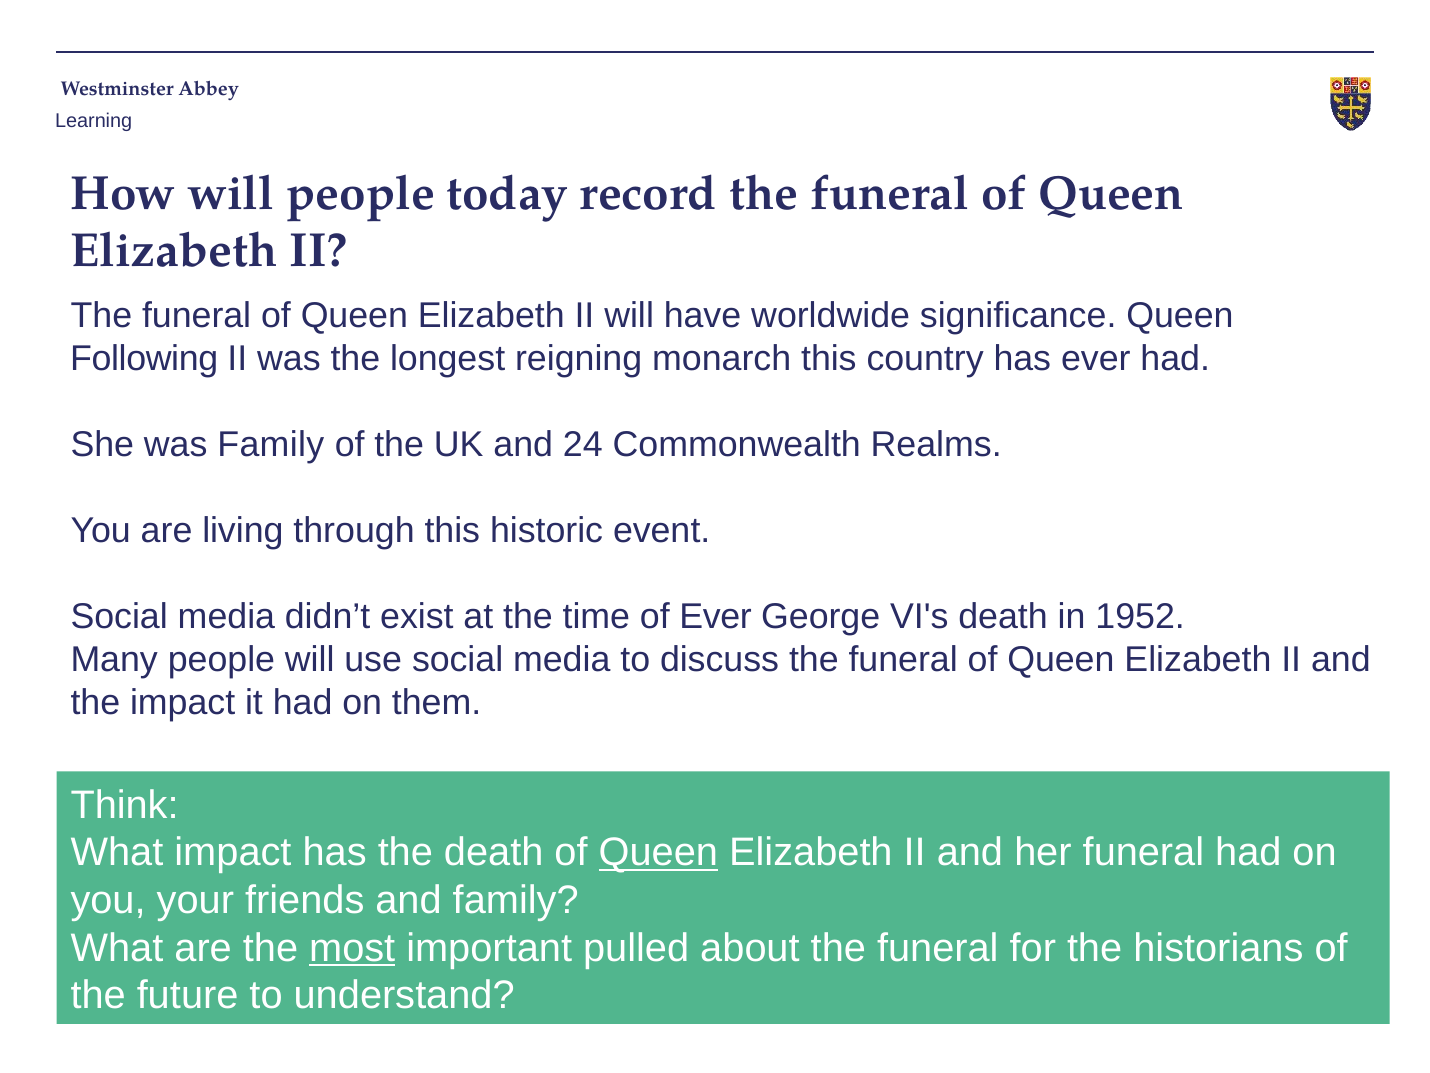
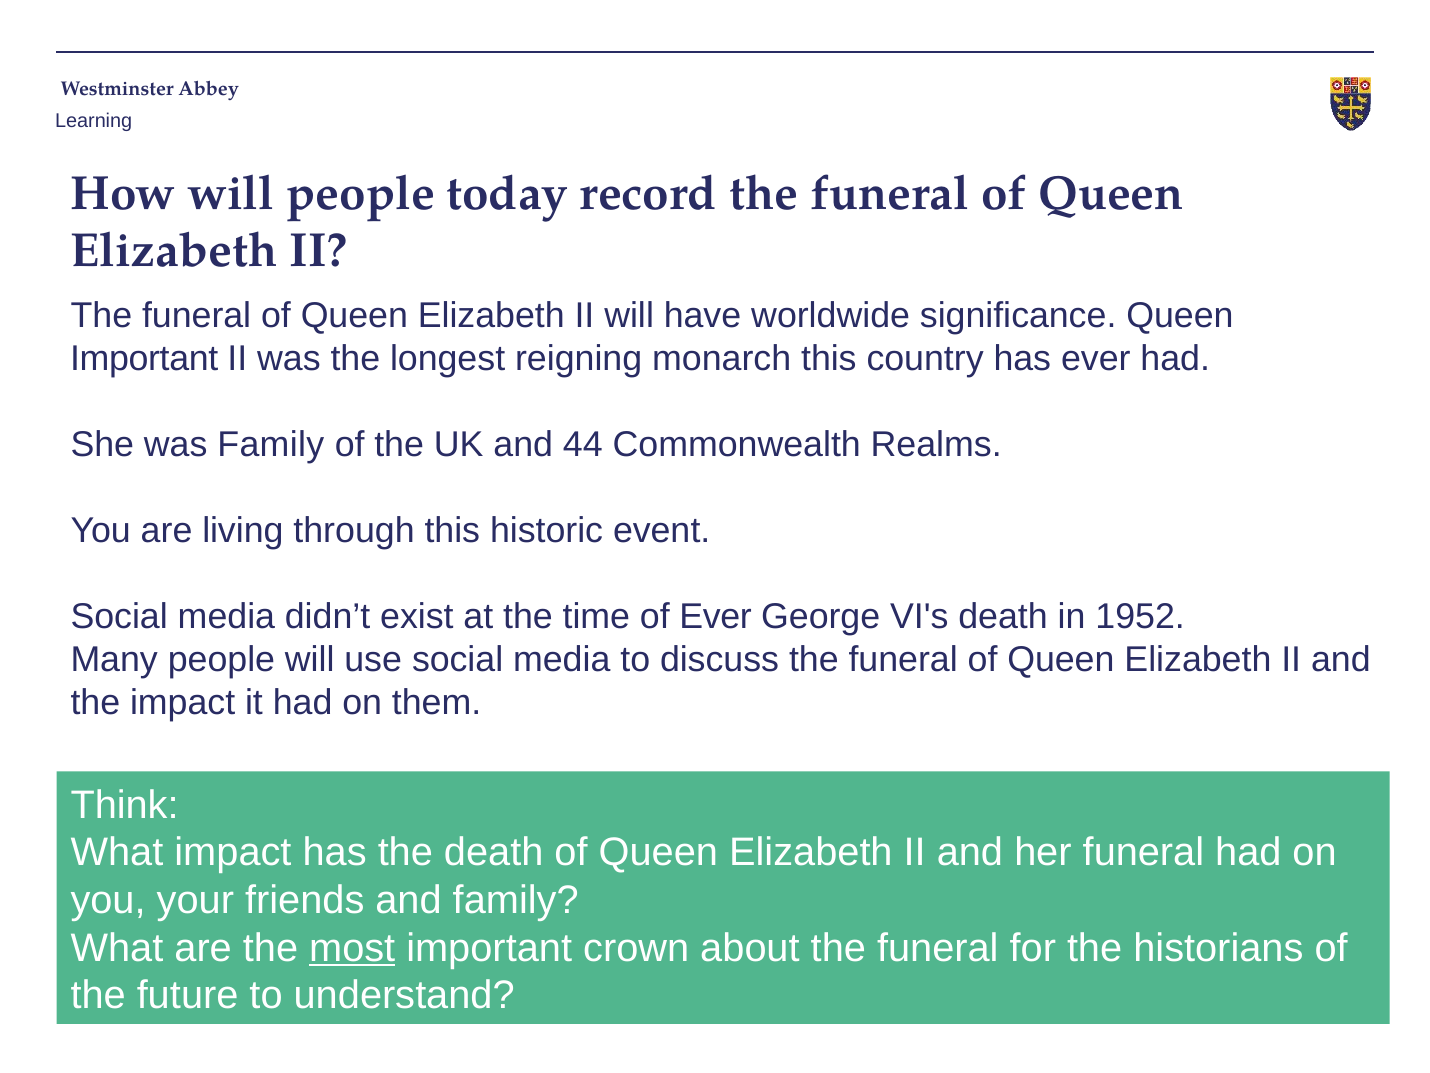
Following at (144, 359): Following -> Important
24: 24 -> 44
Queen at (658, 852) underline: present -> none
pulled: pulled -> crown
